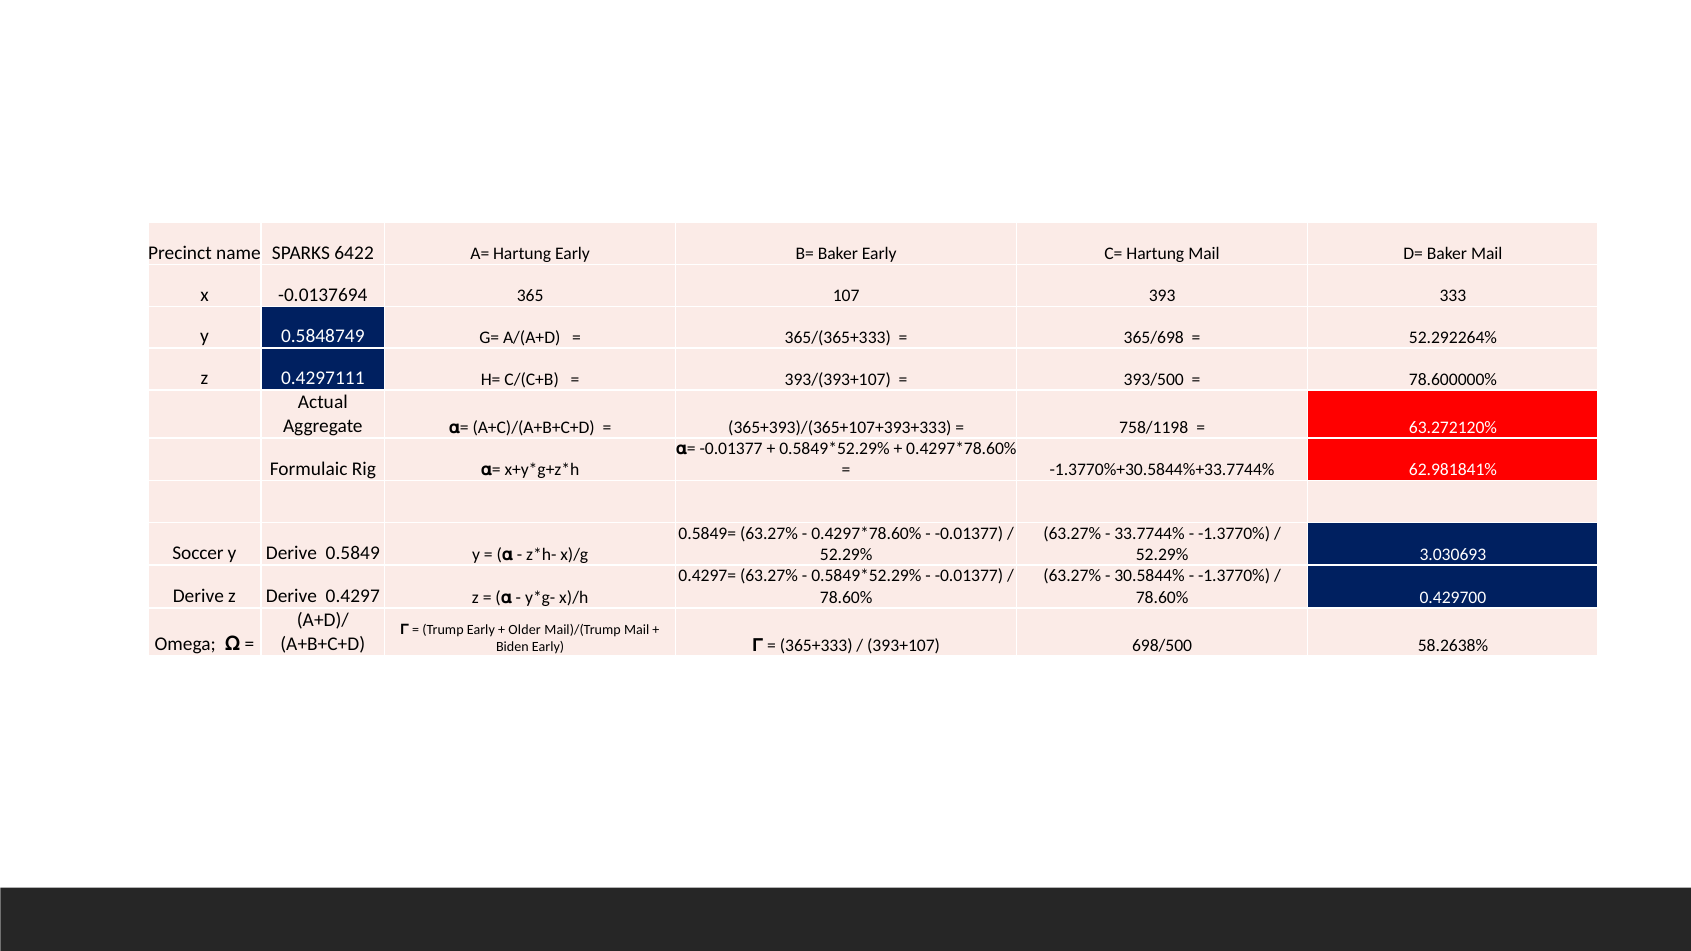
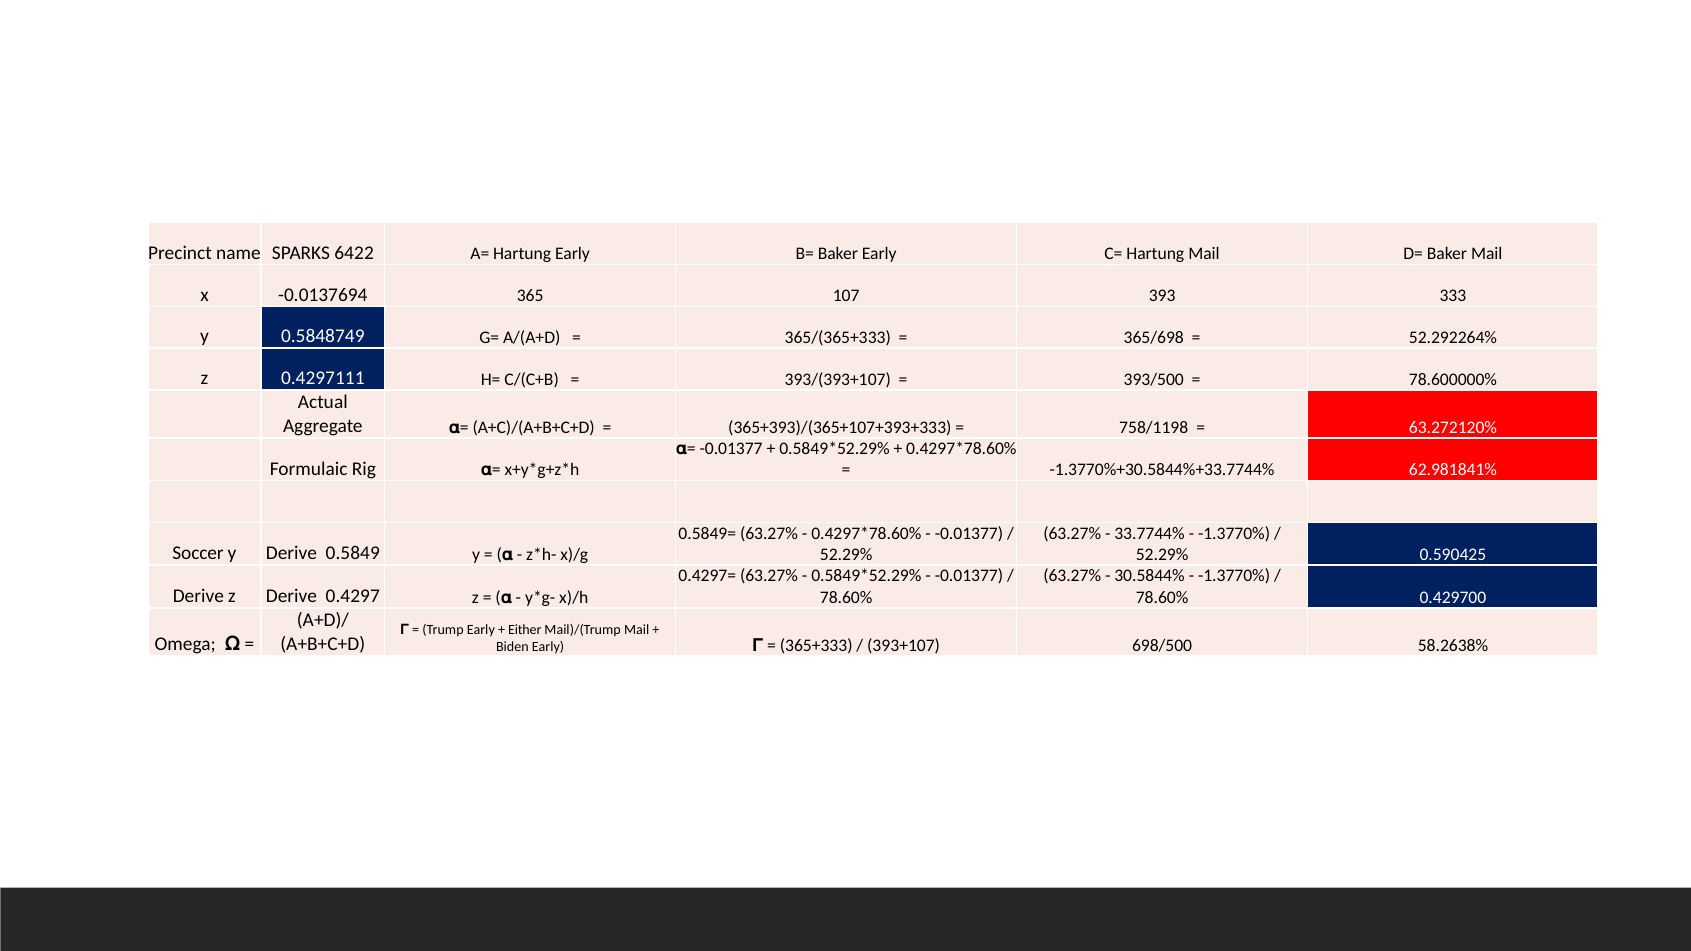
3.030693: 3.030693 -> 0.590425
Older: Older -> Either
